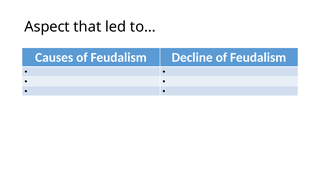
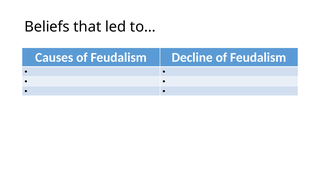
Aspect: Aspect -> Beliefs
